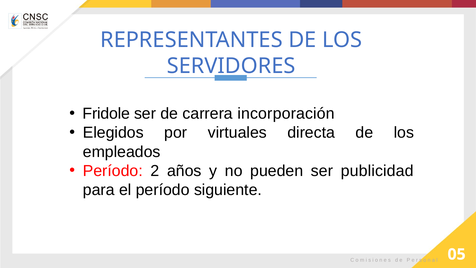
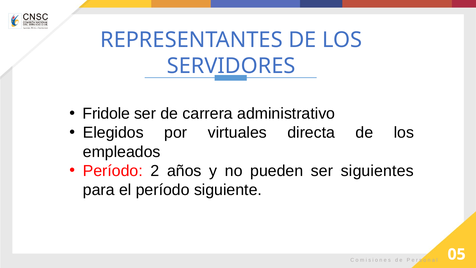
incorporación: incorporación -> administrativo
publicidad: publicidad -> siguientes
